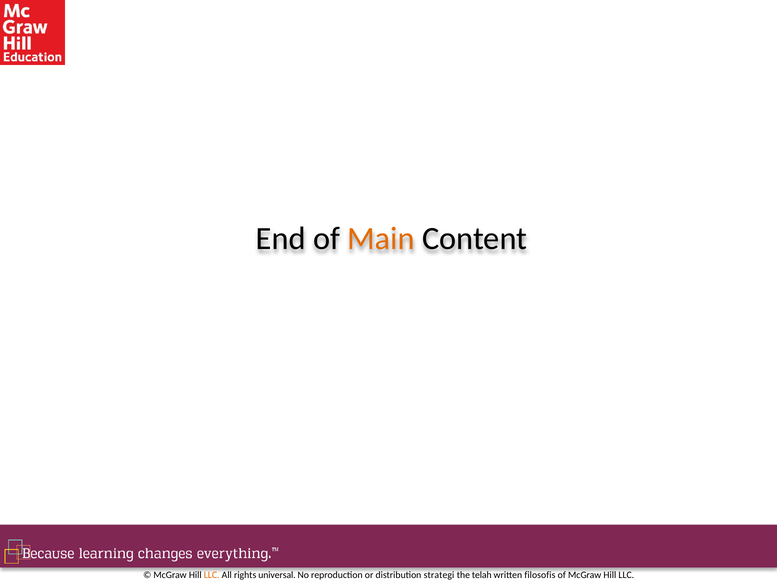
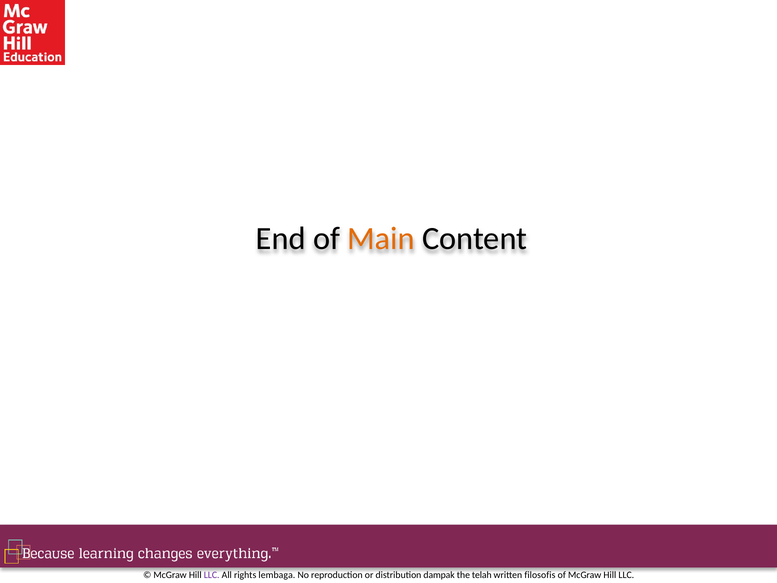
LLC at (212, 575) colour: orange -> purple
universal: universal -> lembaga
strategi: strategi -> dampak
